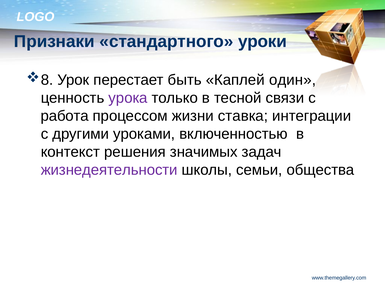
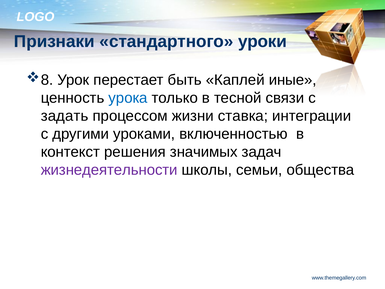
один: один -> иные
урока colour: purple -> blue
работа: работа -> задать
